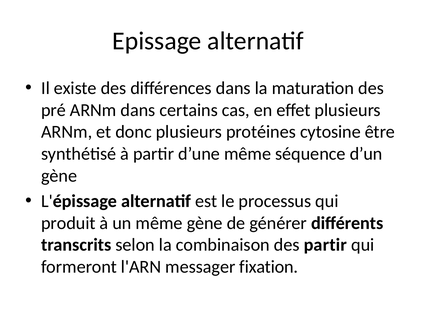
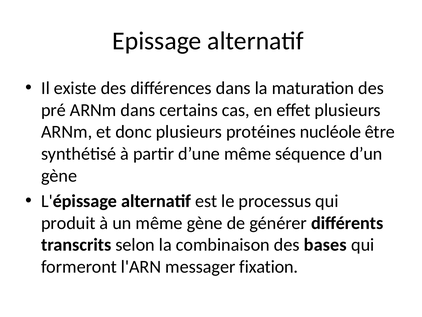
cytosine: cytosine -> nucléole
des partir: partir -> bases
